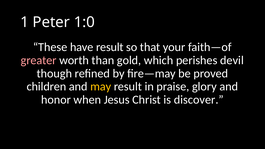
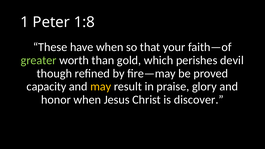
1:0: 1:0 -> 1:8
have result: result -> when
greater colour: pink -> light green
children: children -> capacity
